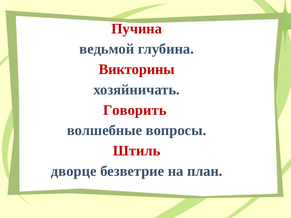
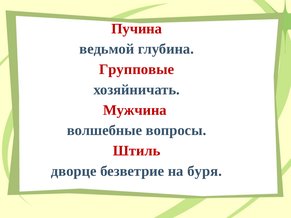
Викторины: Викторины -> Групповые
Говорить: Говорить -> Мужчина
план: план -> буря
